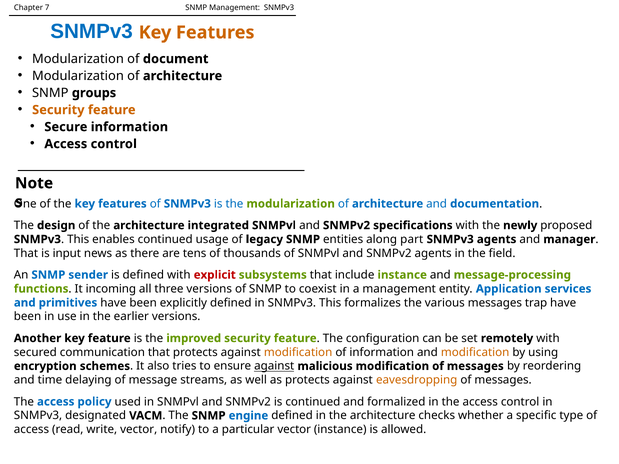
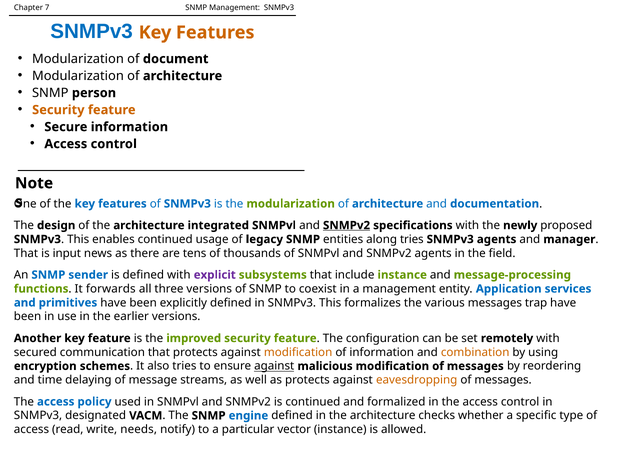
groups: groups -> person
SNMPv2 at (347, 225) underline: none -> present
along part: part -> tries
explicit colour: red -> purple
incoming: incoming -> forwards
and modification: modification -> combination
write vector: vector -> needs
